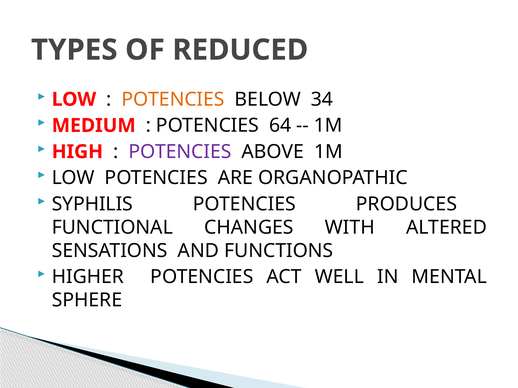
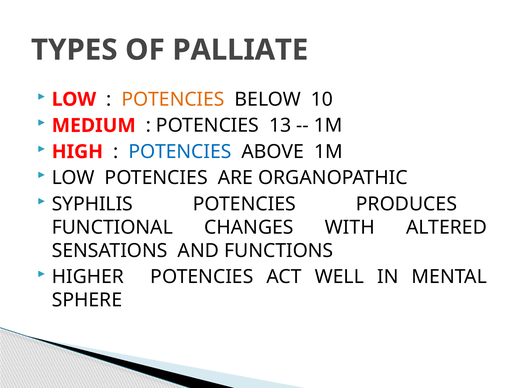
REDUCED: REDUCED -> PALLIATE
34: 34 -> 10
64: 64 -> 13
POTENCIES at (180, 152) colour: purple -> blue
